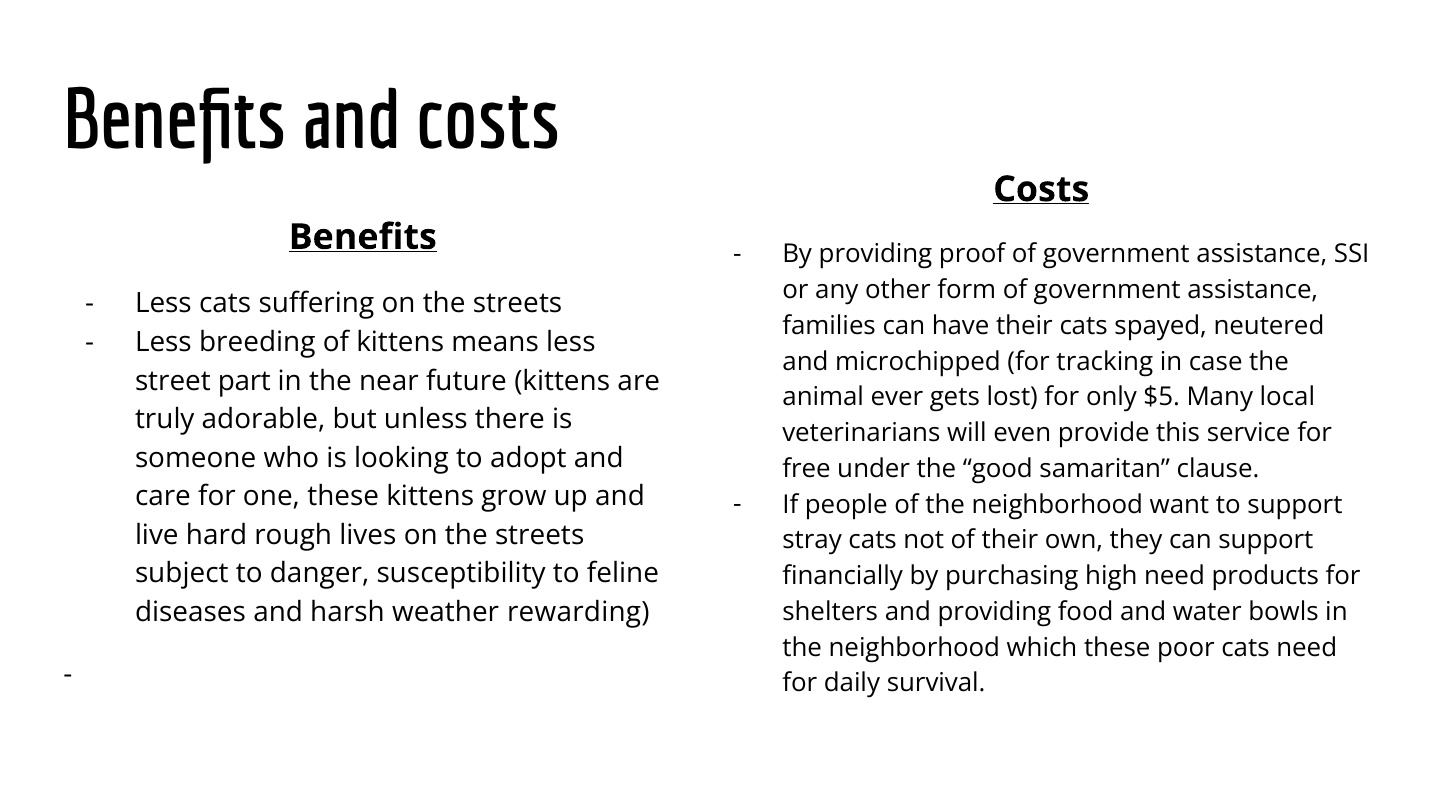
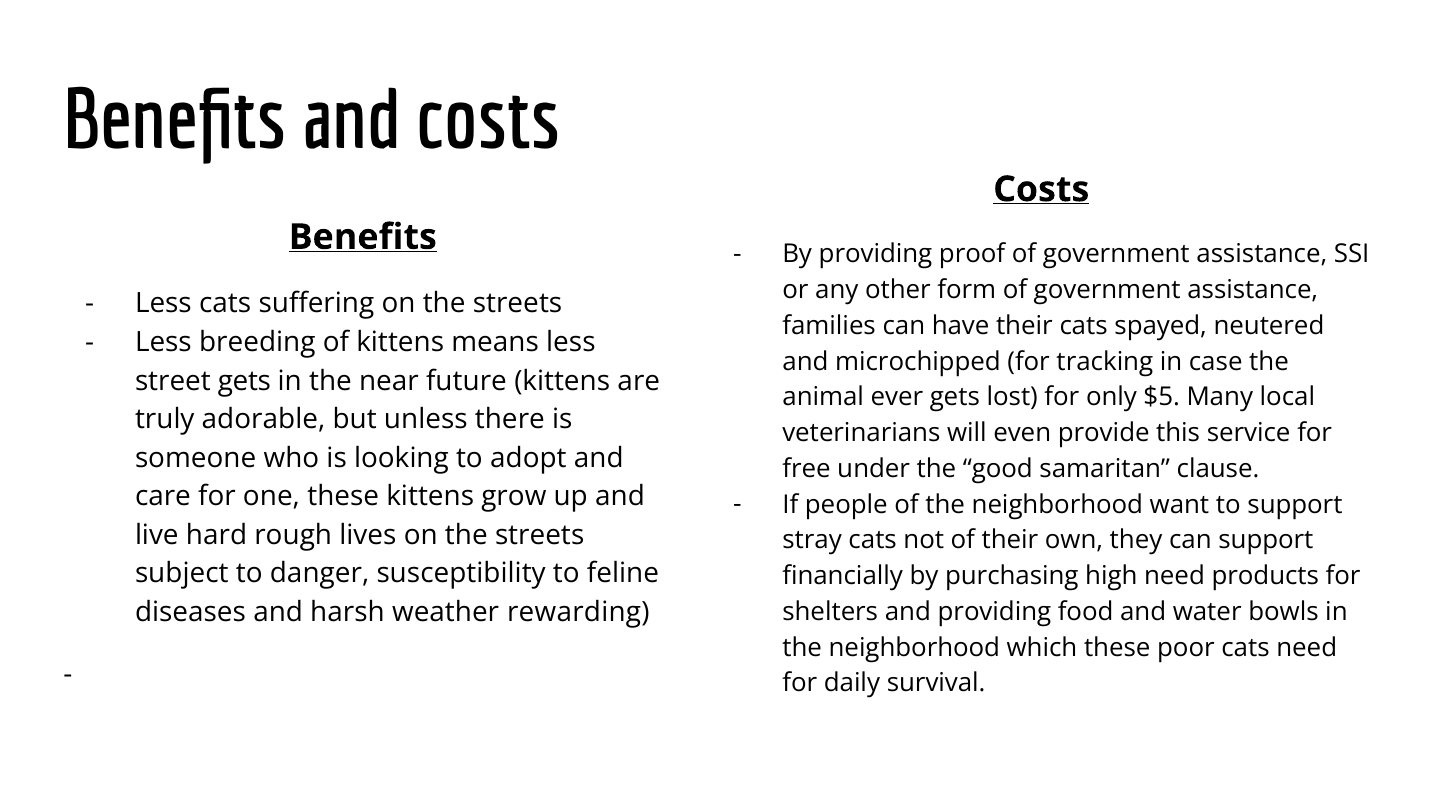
street part: part -> gets
